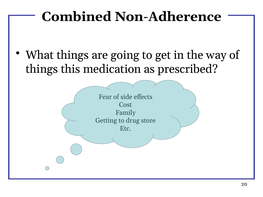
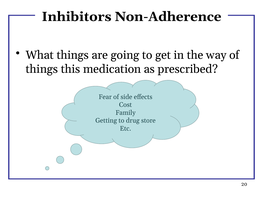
Combined: Combined -> Inhibitors
